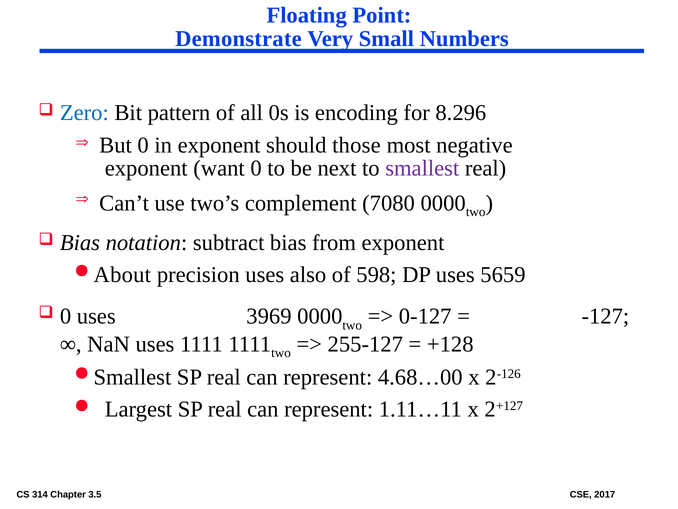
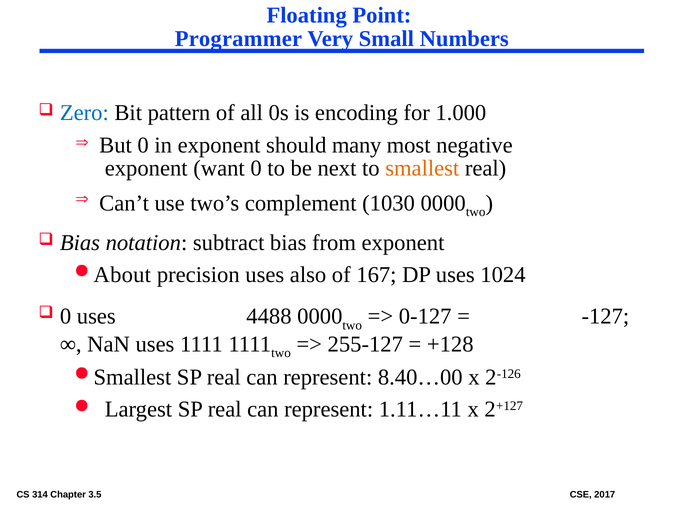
Demonstrate: Demonstrate -> Programmer
8.296: 8.296 -> 1.000
those: those -> many
smallest at (422, 168) colour: purple -> orange
7080: 7080 -> 1030
598: 598 -> 167
5659: 5659 -> 1024
3969: 3969 -> 4488
4.68…00: 4.68…00 -> 8.40…00
